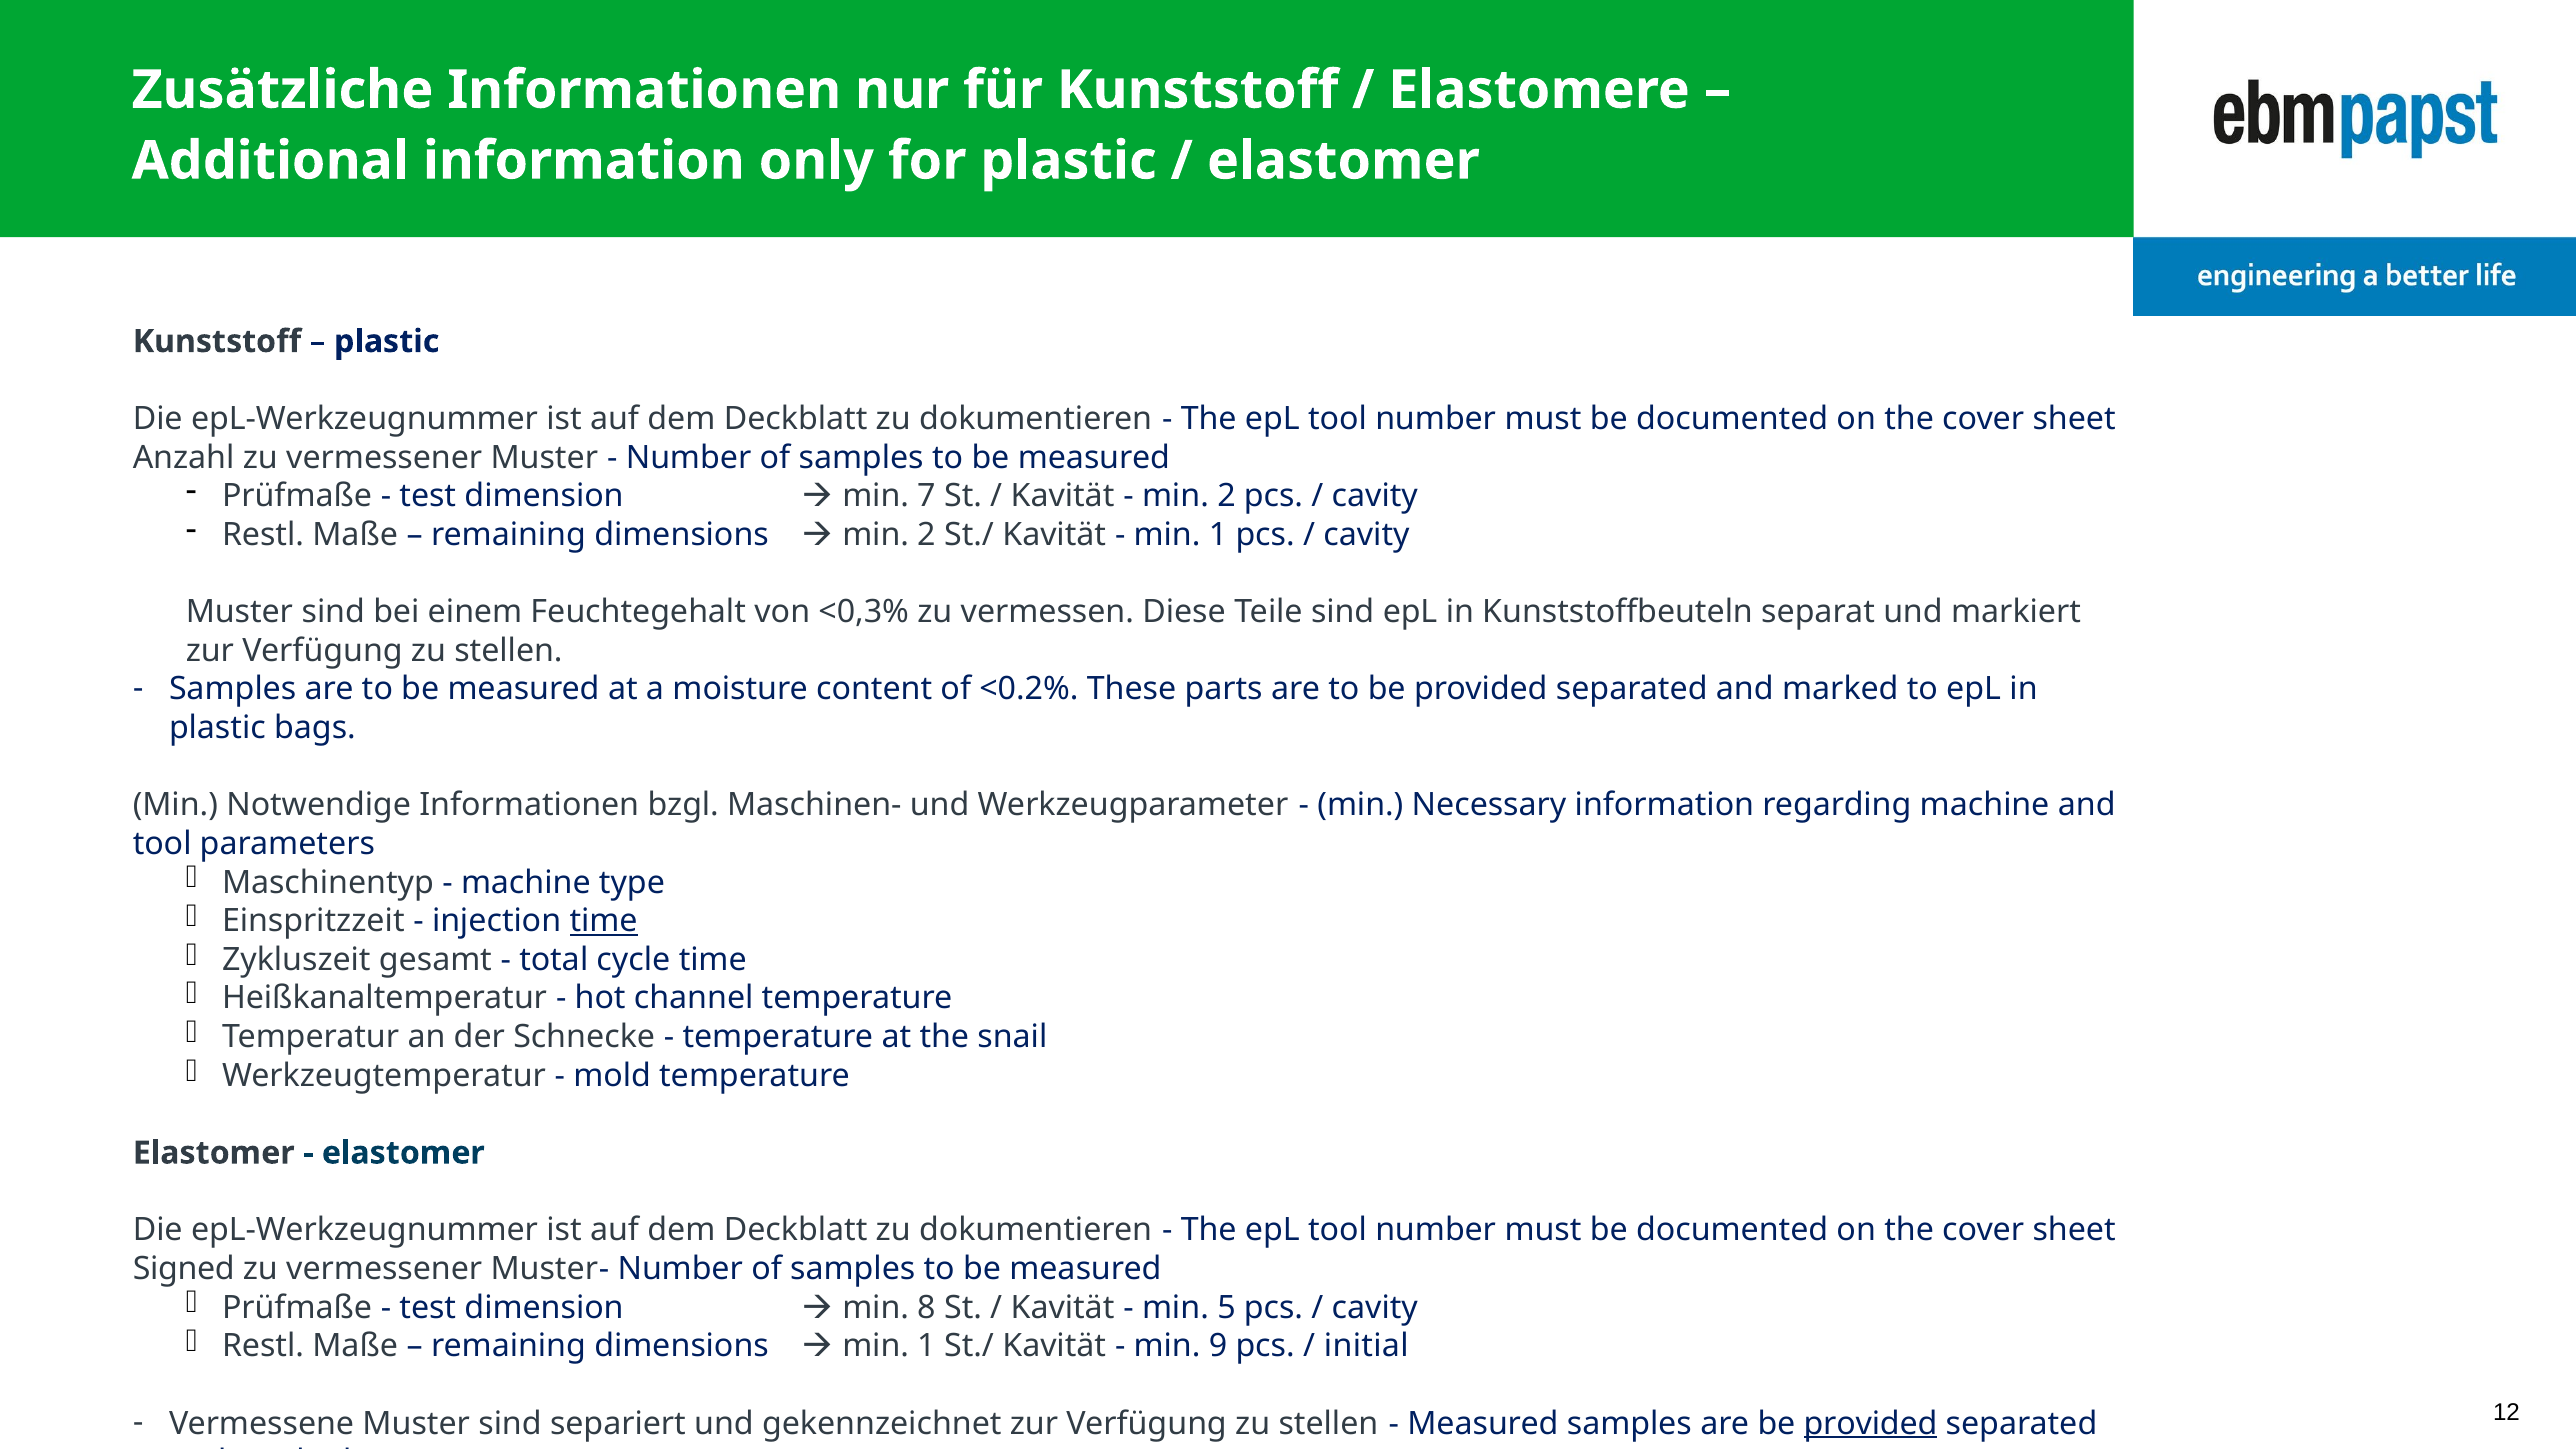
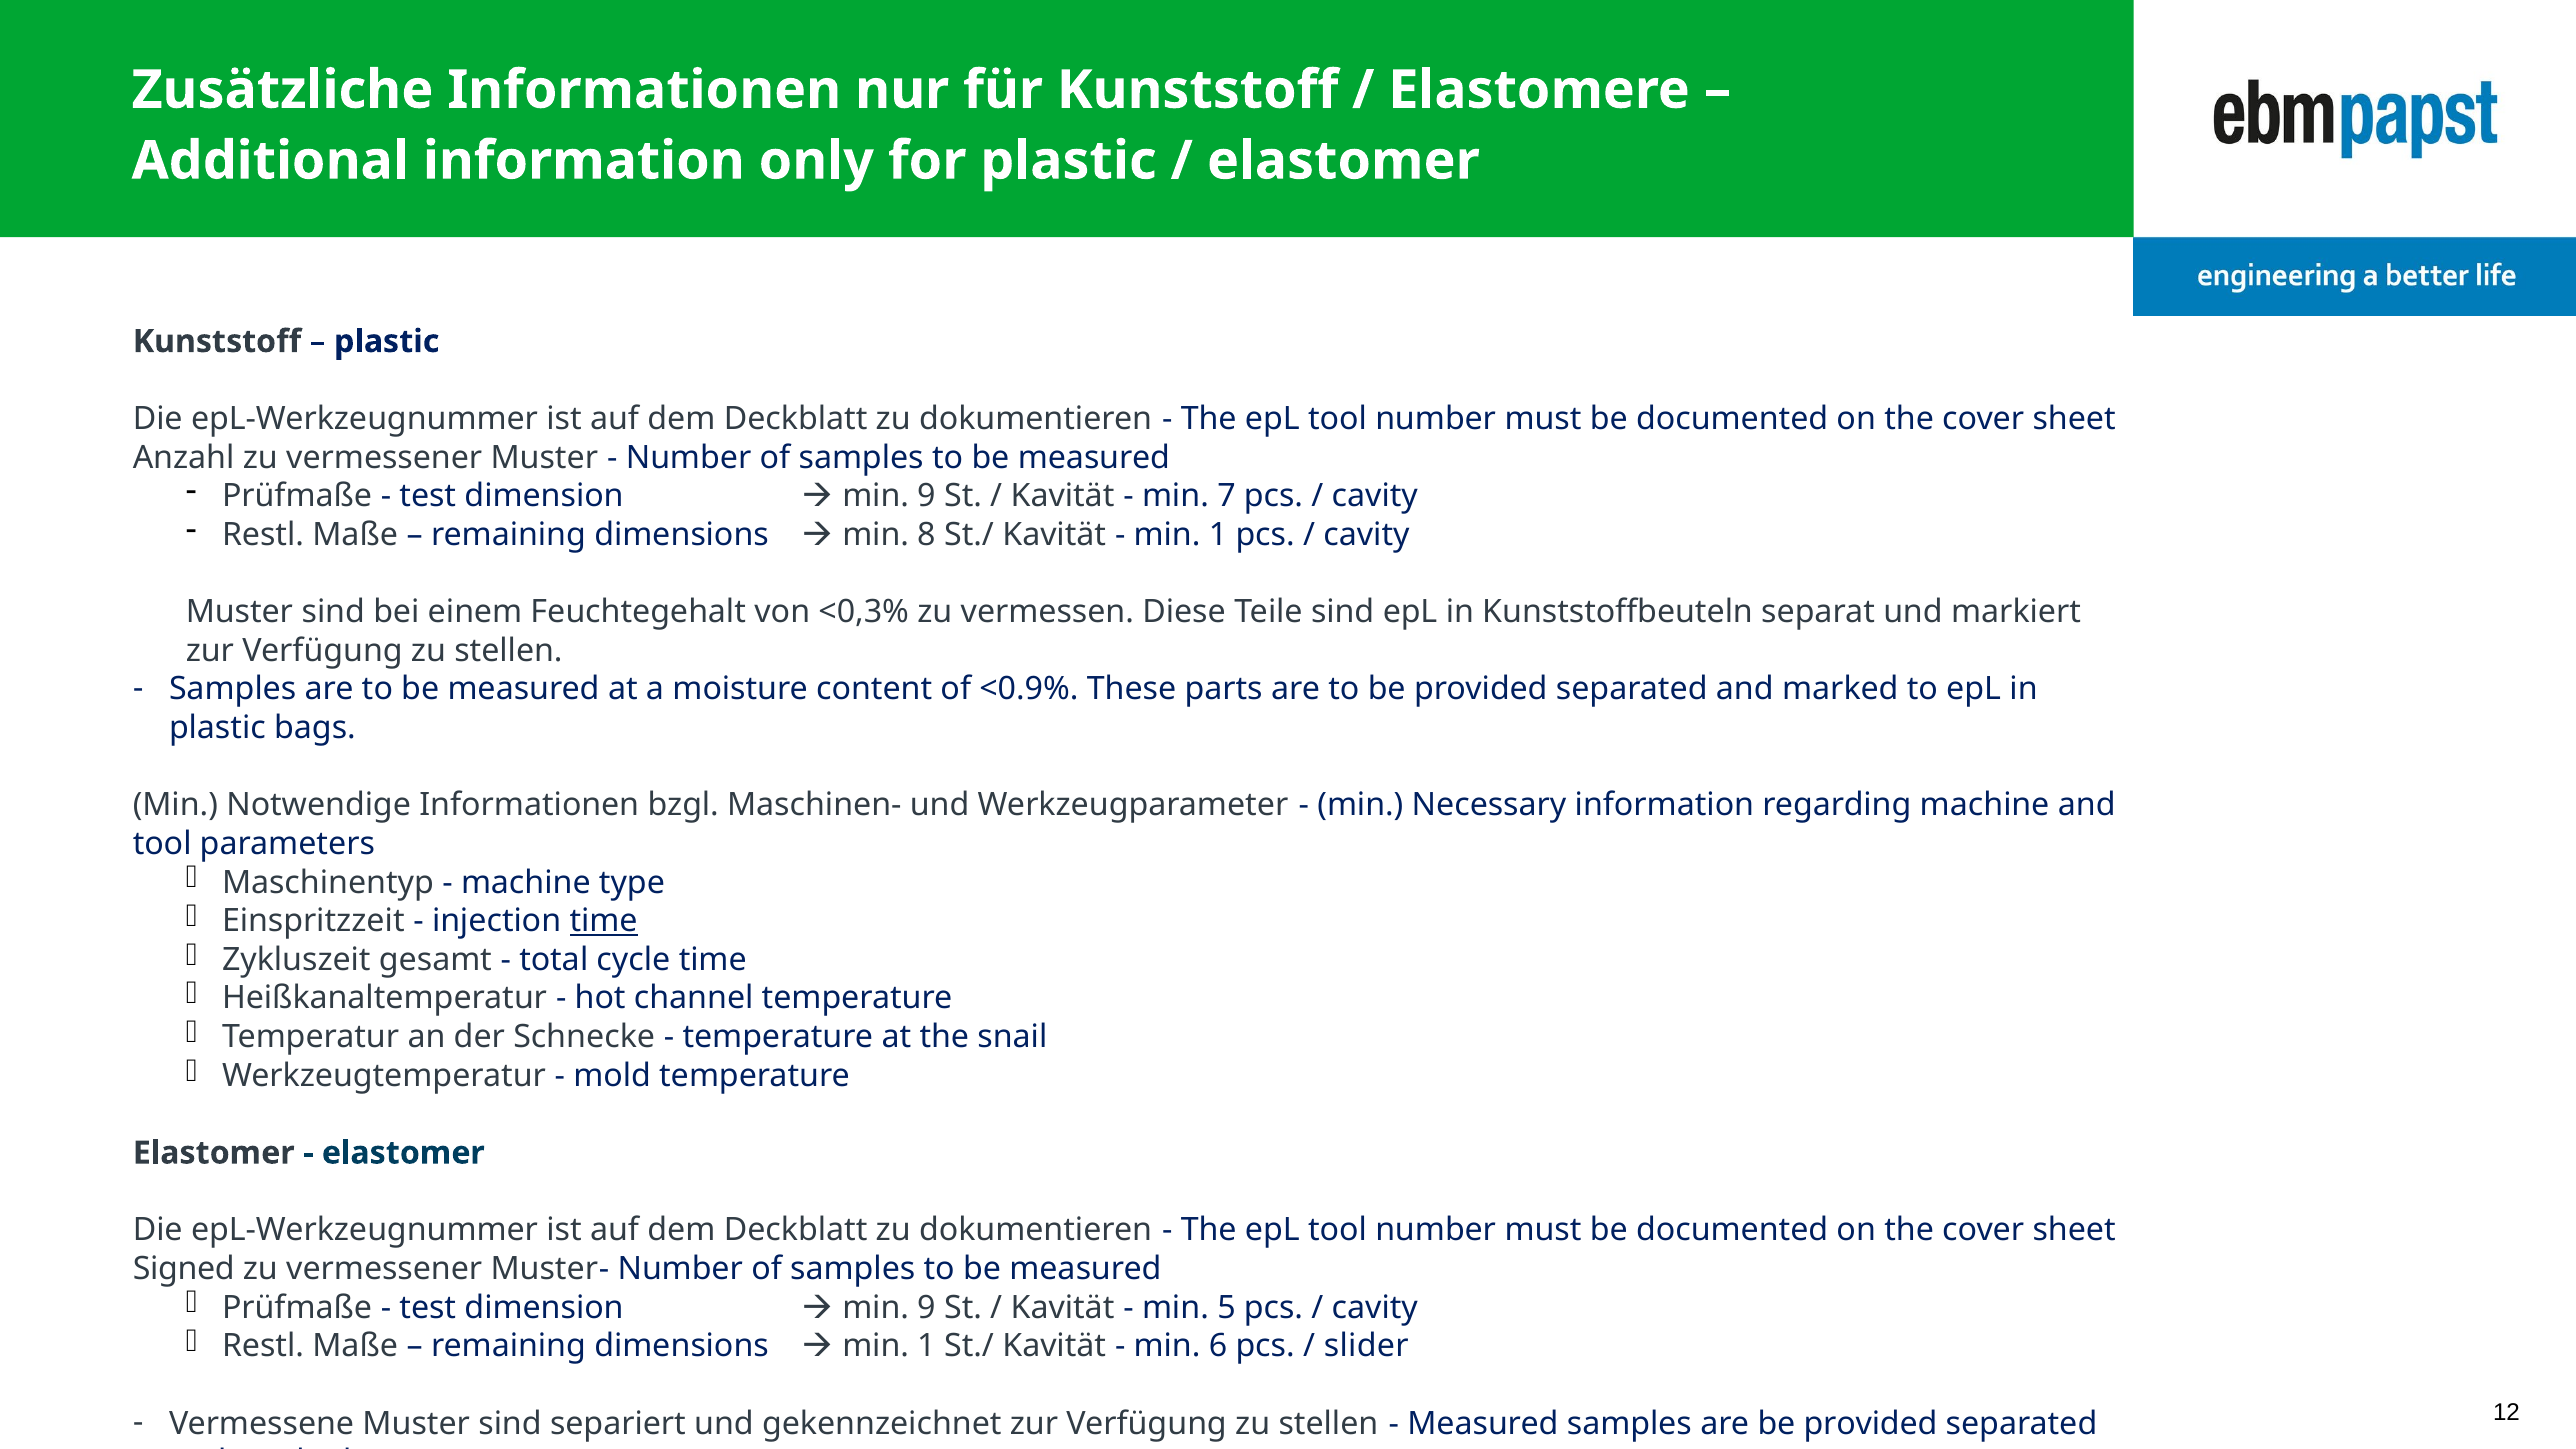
7 at (926, 496): 7 -> 9
2 at (1226, 496): 2 -> 7
2 at (926, 535): 2 -> 8
<0.2%: <0.2% -> <0.9%
8 at (926, 1308): 8 -> 9
9: 9 -> 6
initial: initial -> slider
provided at (1870, 1424) underline: present -> none
